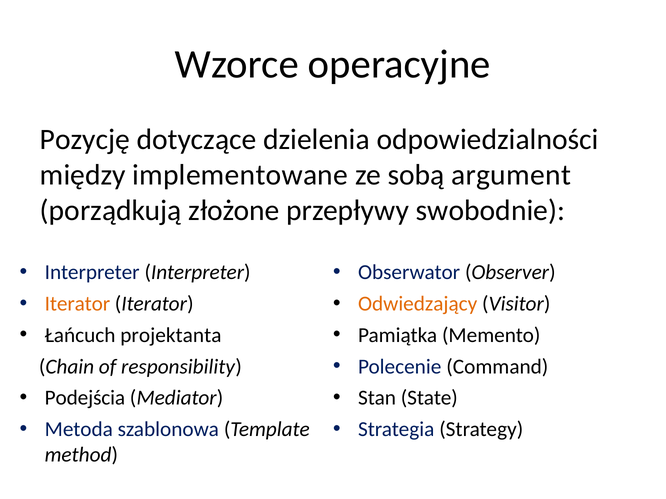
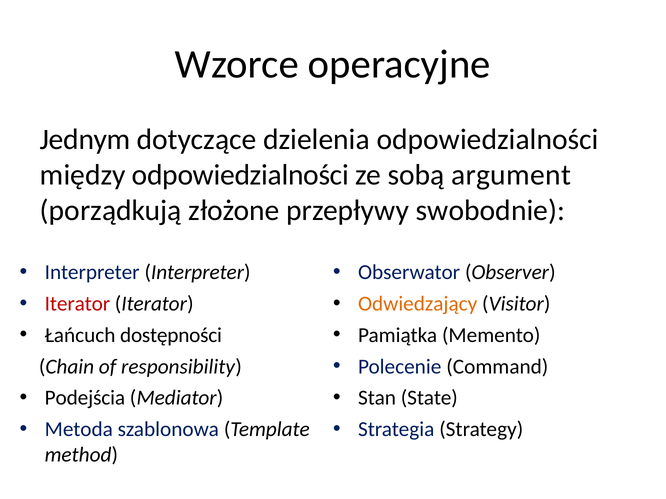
Pozycję: Pozycję -> Jednym
między implementowane: implementowane -> odpowiedzialności
Iterator at (77, 304) colour: orange -> red
projektanta: projektanta -> dostępności
